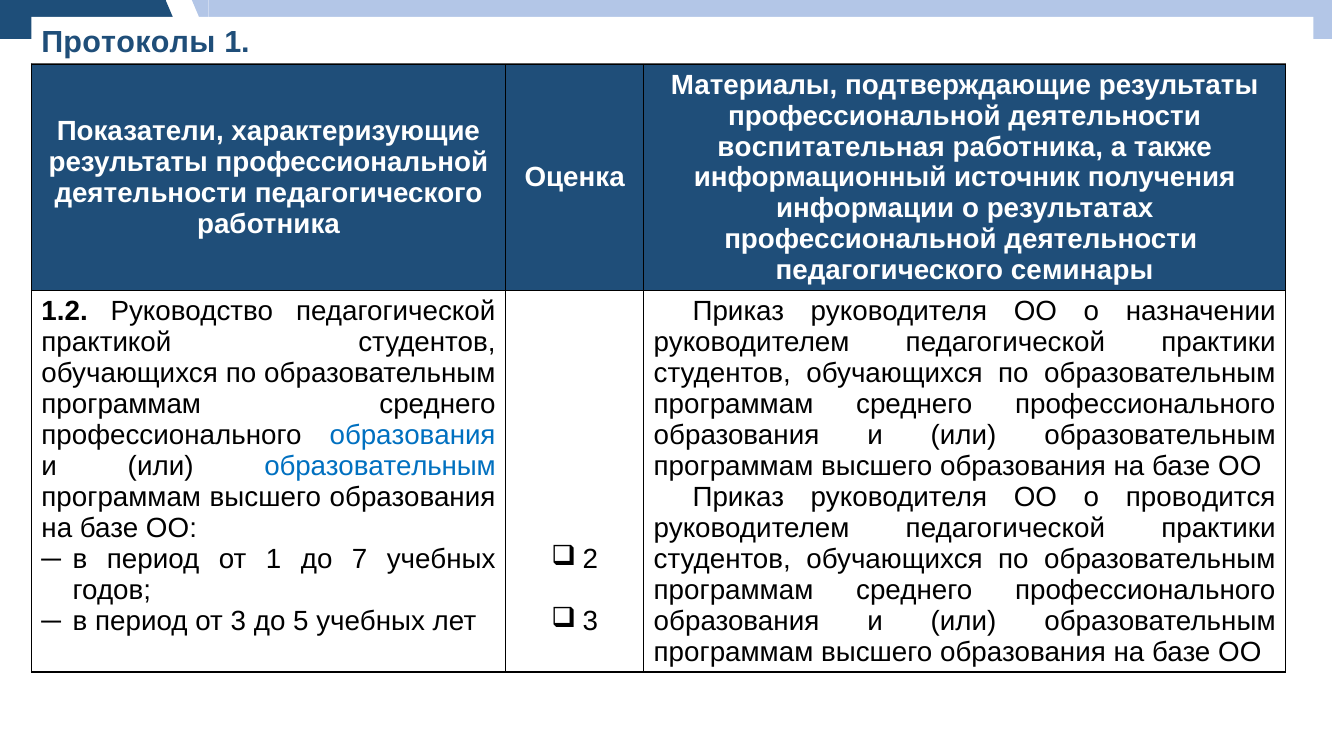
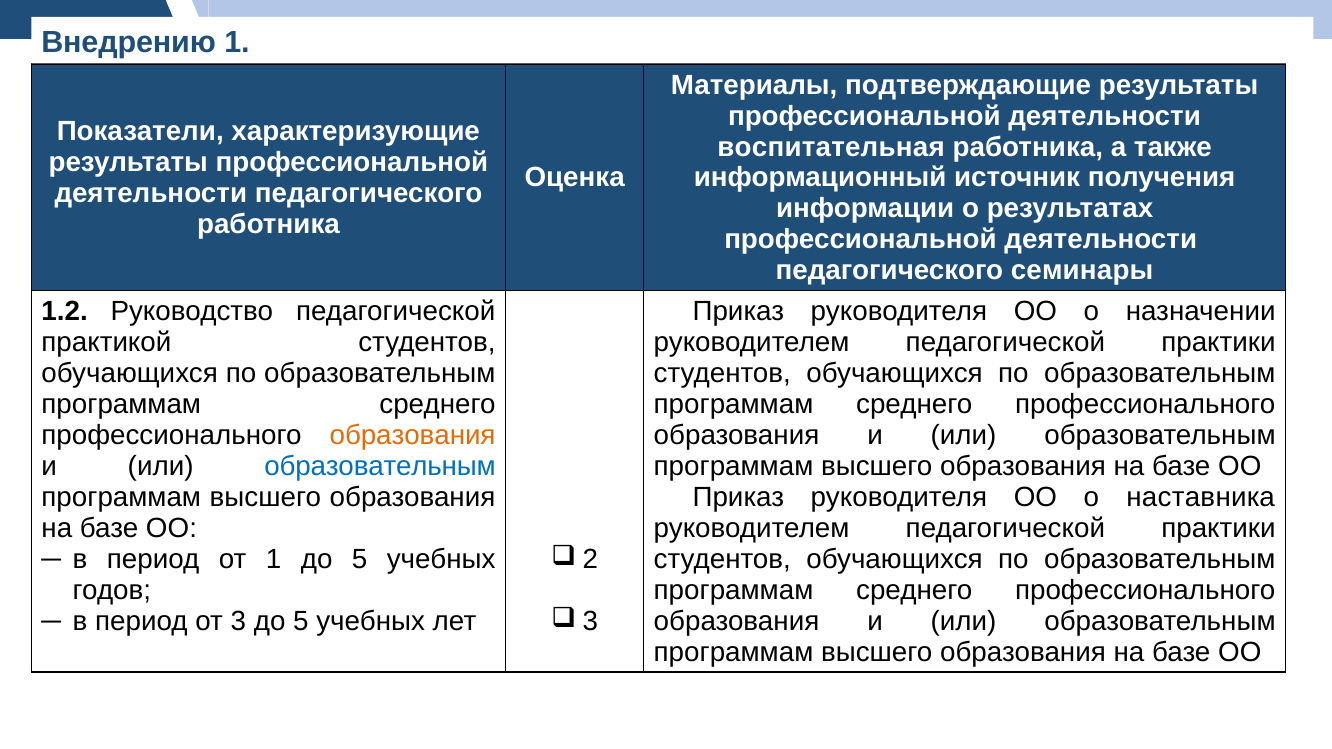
Протоколы: Протоколы -> Внедрению
образования at (413, 436) colour: blue -> orange
проводится: проводится -> наставника
1 до 7: 7 -> 5
